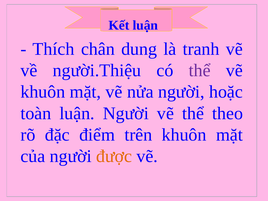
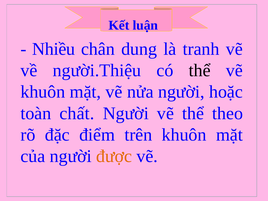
Thích: Thích -> Nhiều
thể at (200, 70) colour: purple -> black
toàn luận: luận -> chất
